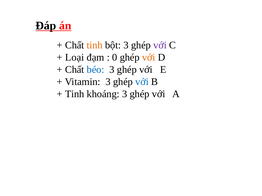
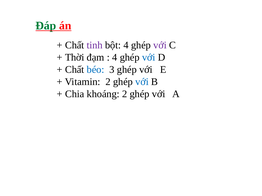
Đáp colour: black -> green
tinh at (95, 45) colour: orange -> purple
bột 3: 3 -> 4
Loại: Loại -> Thời
0 at (115, 57): 0 -> 4
với at (149, 57) colour: orange -> blue
Vitamin 3: 3 -> 2
Tinh at (75, 94): Tinh -> Chia
khoáng 3: 3 -> 2
